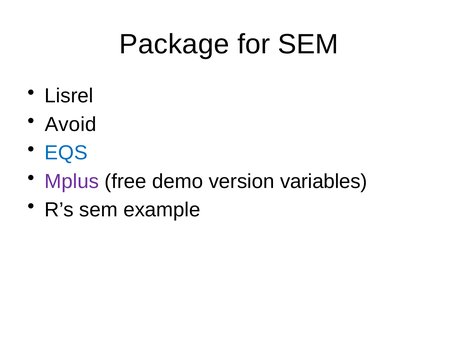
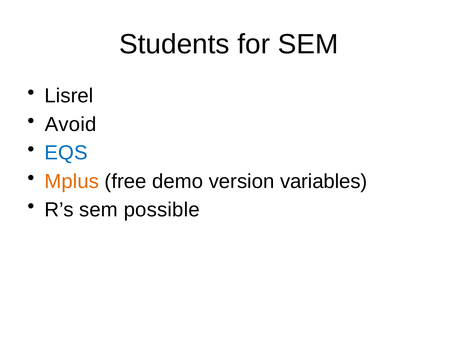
Package: Package -> Students
Mplus colour: purple -> orange
example: example -> possible
